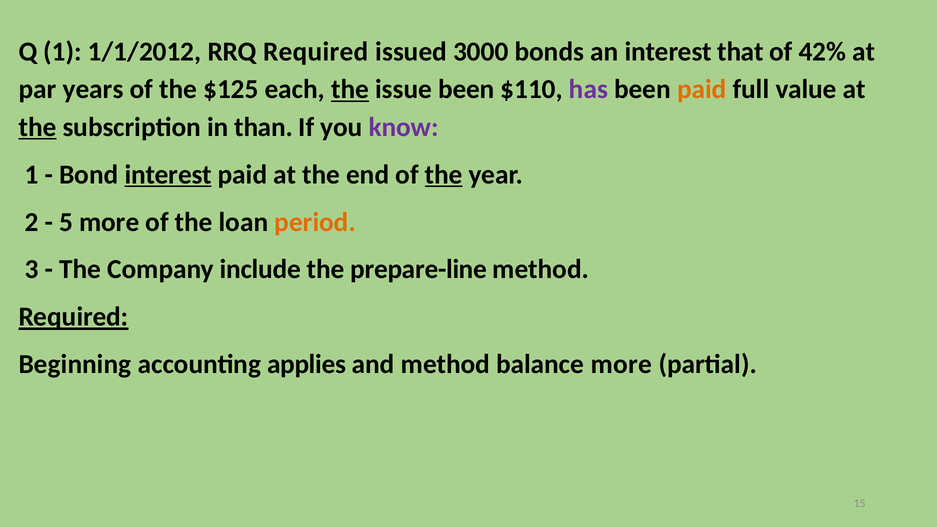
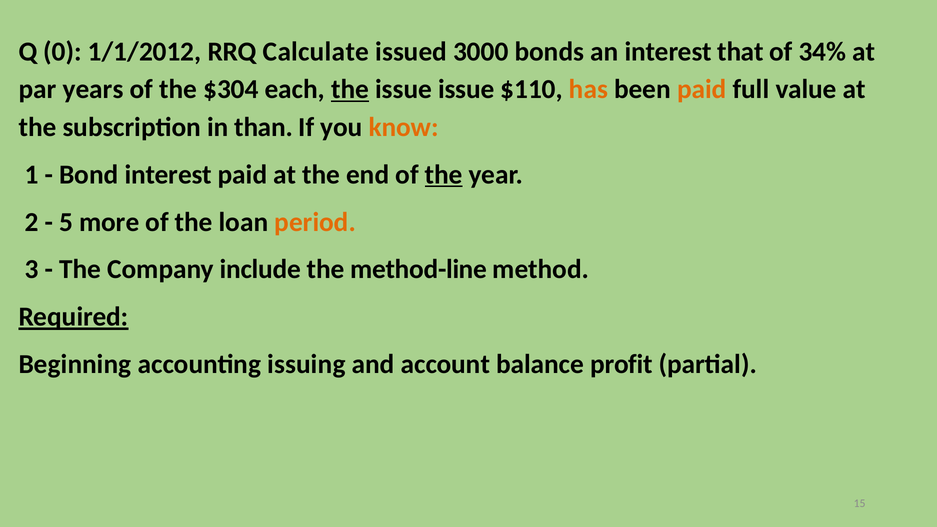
Q 1: 1 -> 0
RRQ Required: Required -> Calculate
42%: 42% -> 34%
$125: $125 -> $304
issue been: been -> issue
has colour: purple -> orange
the at (37, 127) underline: present -> none
know colour: purple -> orange
interest at (168, 175) underline: present -> none
prepare-line: prepare-line -> method-line
applies: applies -> issuing
and method: method -> account
balance more: more -> profit
